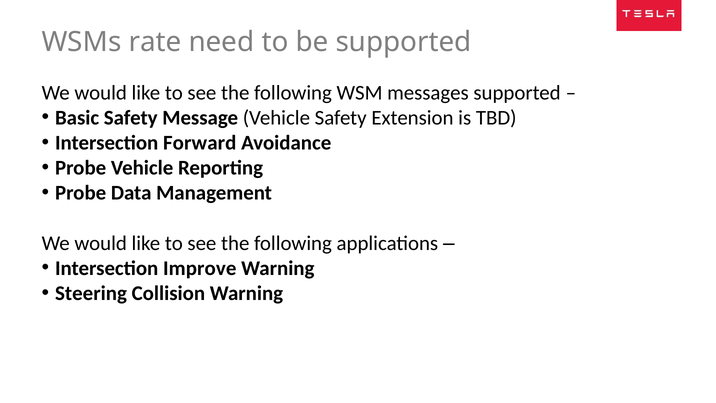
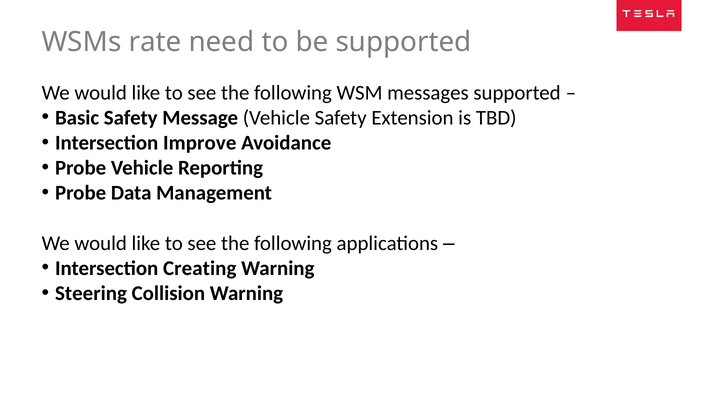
Forward: Forward -> Improve
Improve: Improve -> Creating
